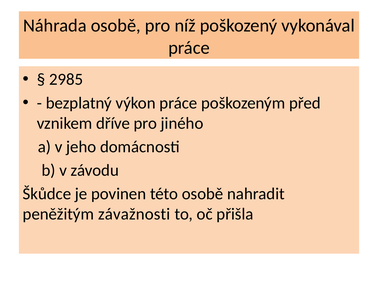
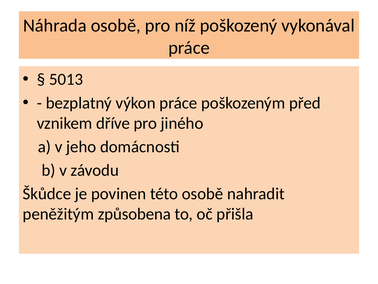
2985: 2985 -> 5013
závažnosti: závažnosti -> způsobena
